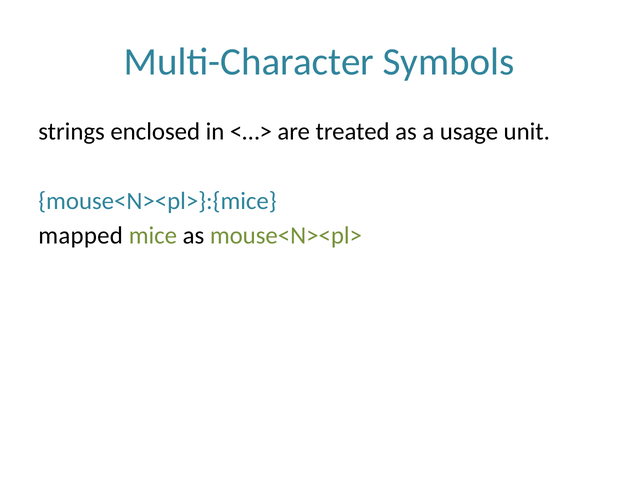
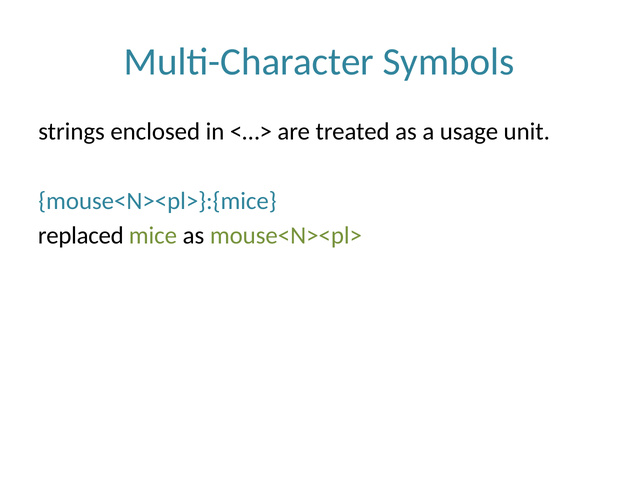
mapped: mapped -> replaced
